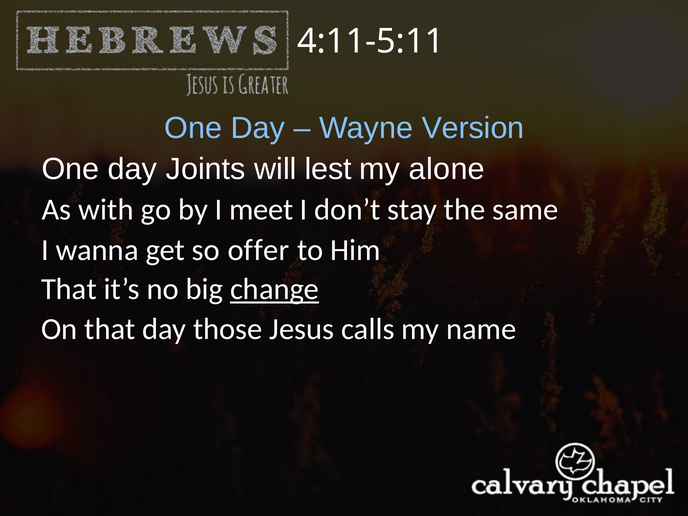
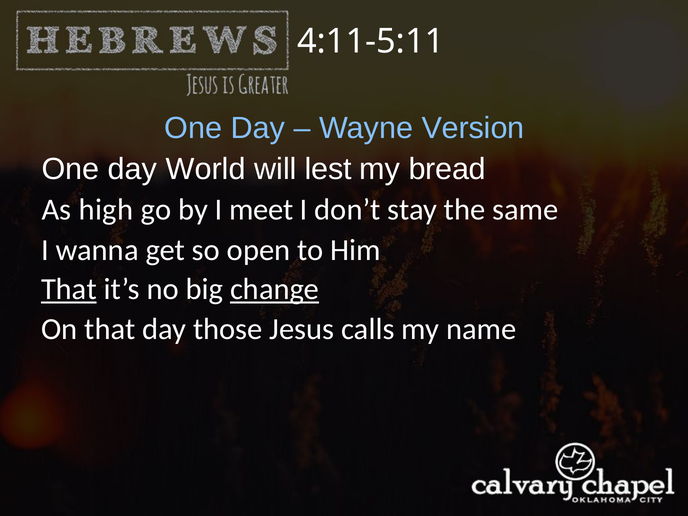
Joints: Joints -> World
alone: alone -> bread
with: with -> high
offer: offer -> open
That at (69, 289) underline: none -> present
